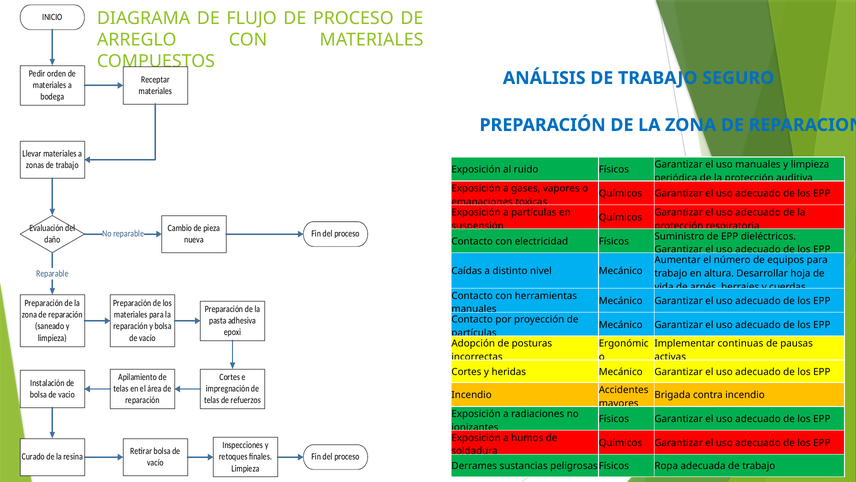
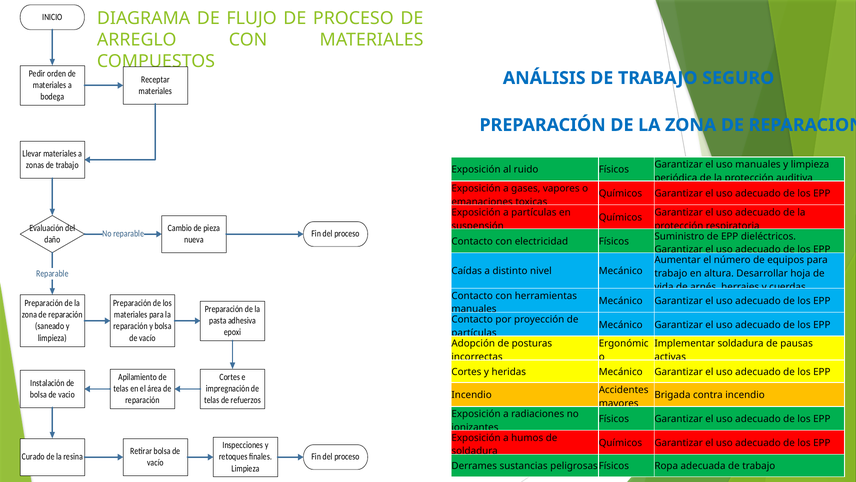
Implementar continuas: continuas -> soldadura
